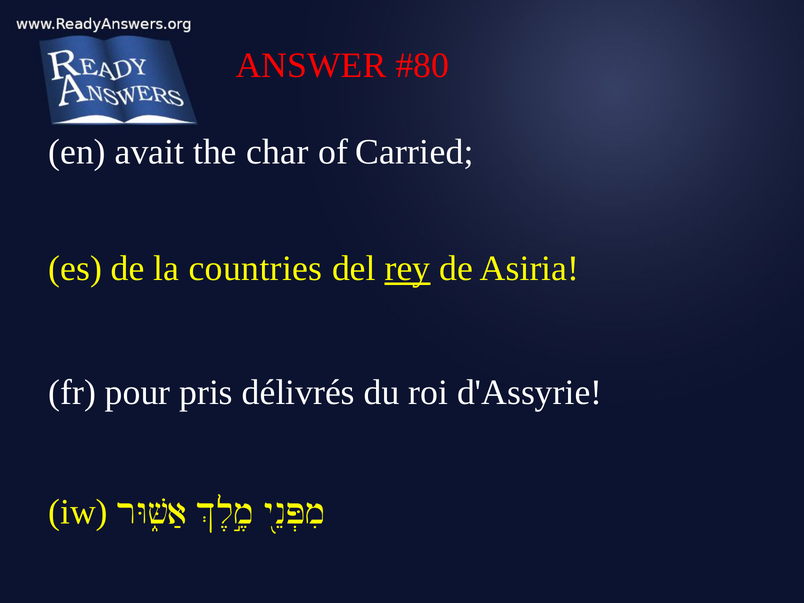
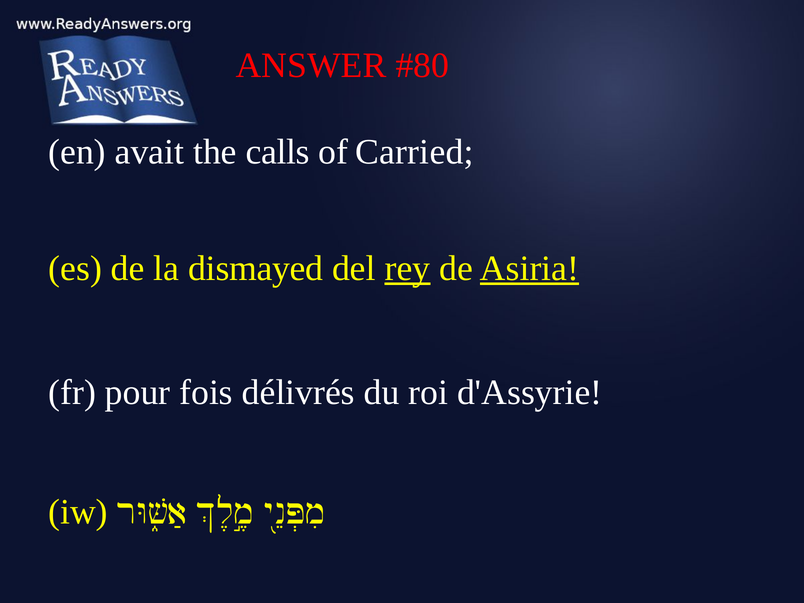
char: char -> calls
countries: countries -> dismayed
Asiria underline: none -> present
pris: pris -> fois
